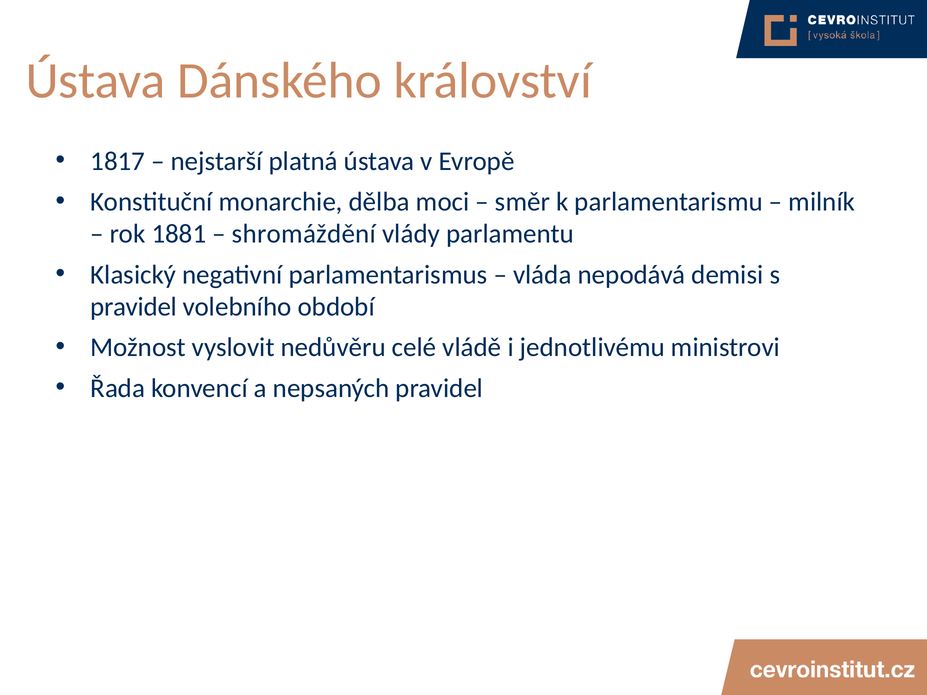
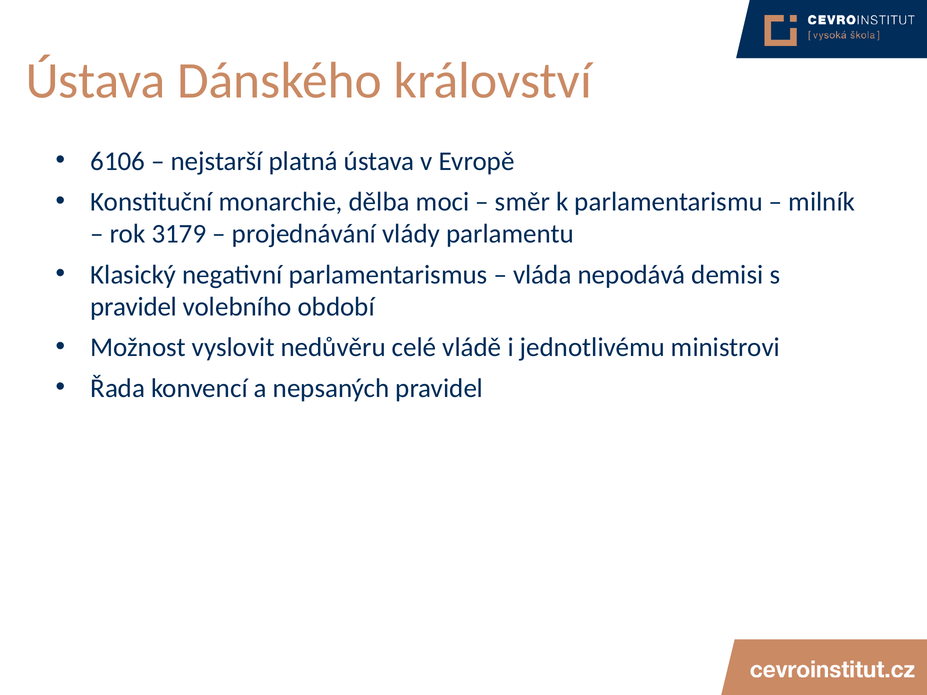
1817: 1817 -> 6106
1881: 1881 -> 3179
shromáždění: shromáždění -> projednávání
